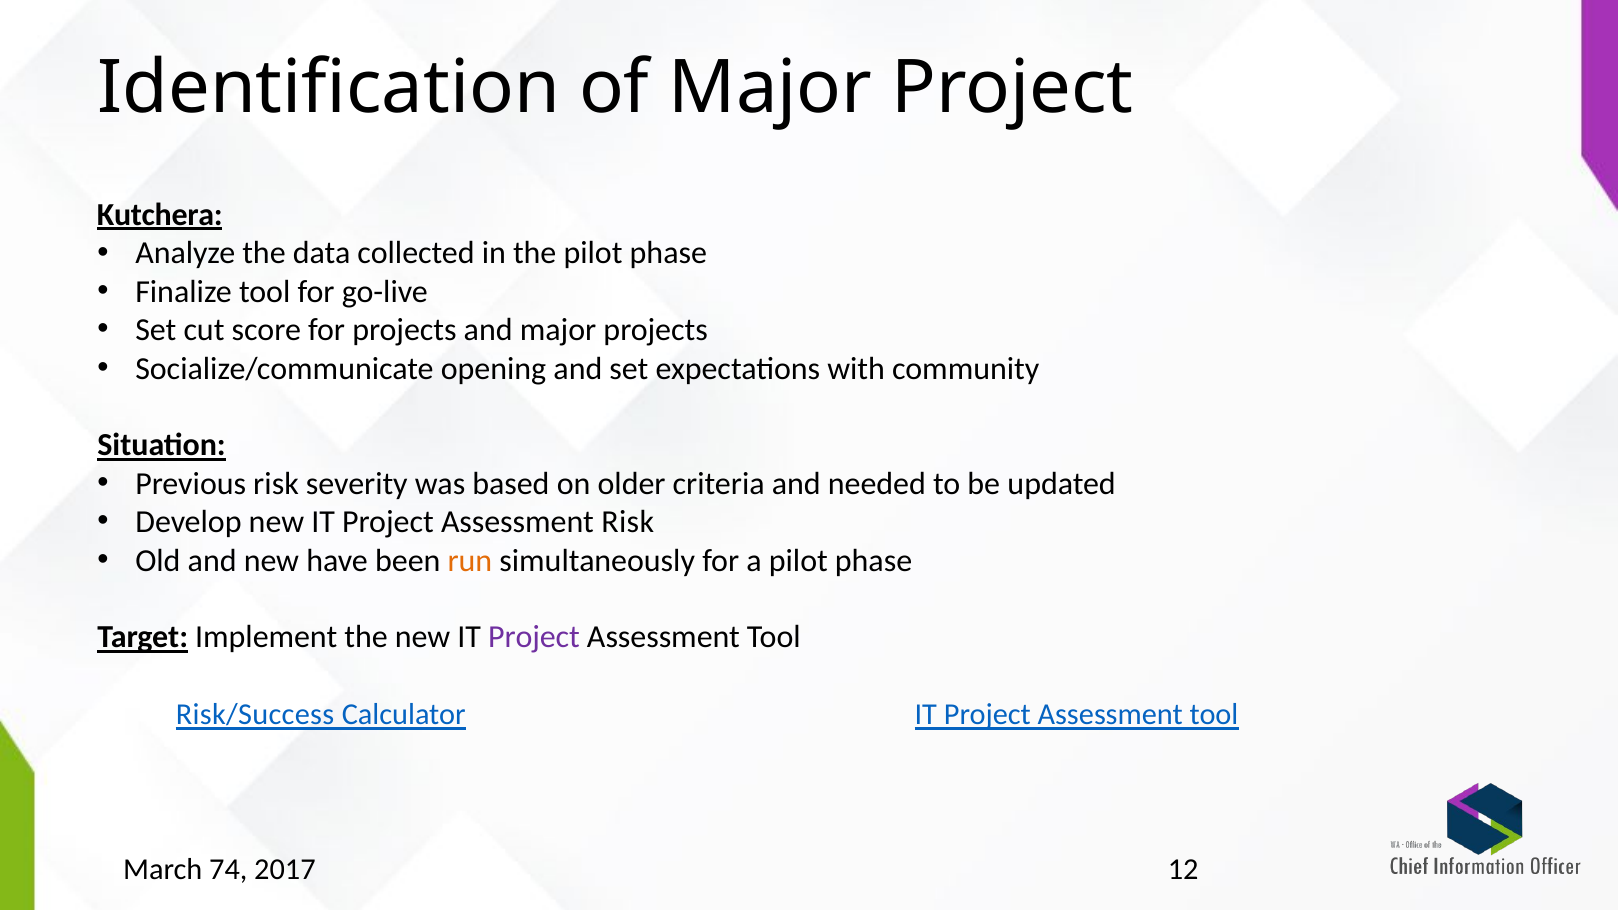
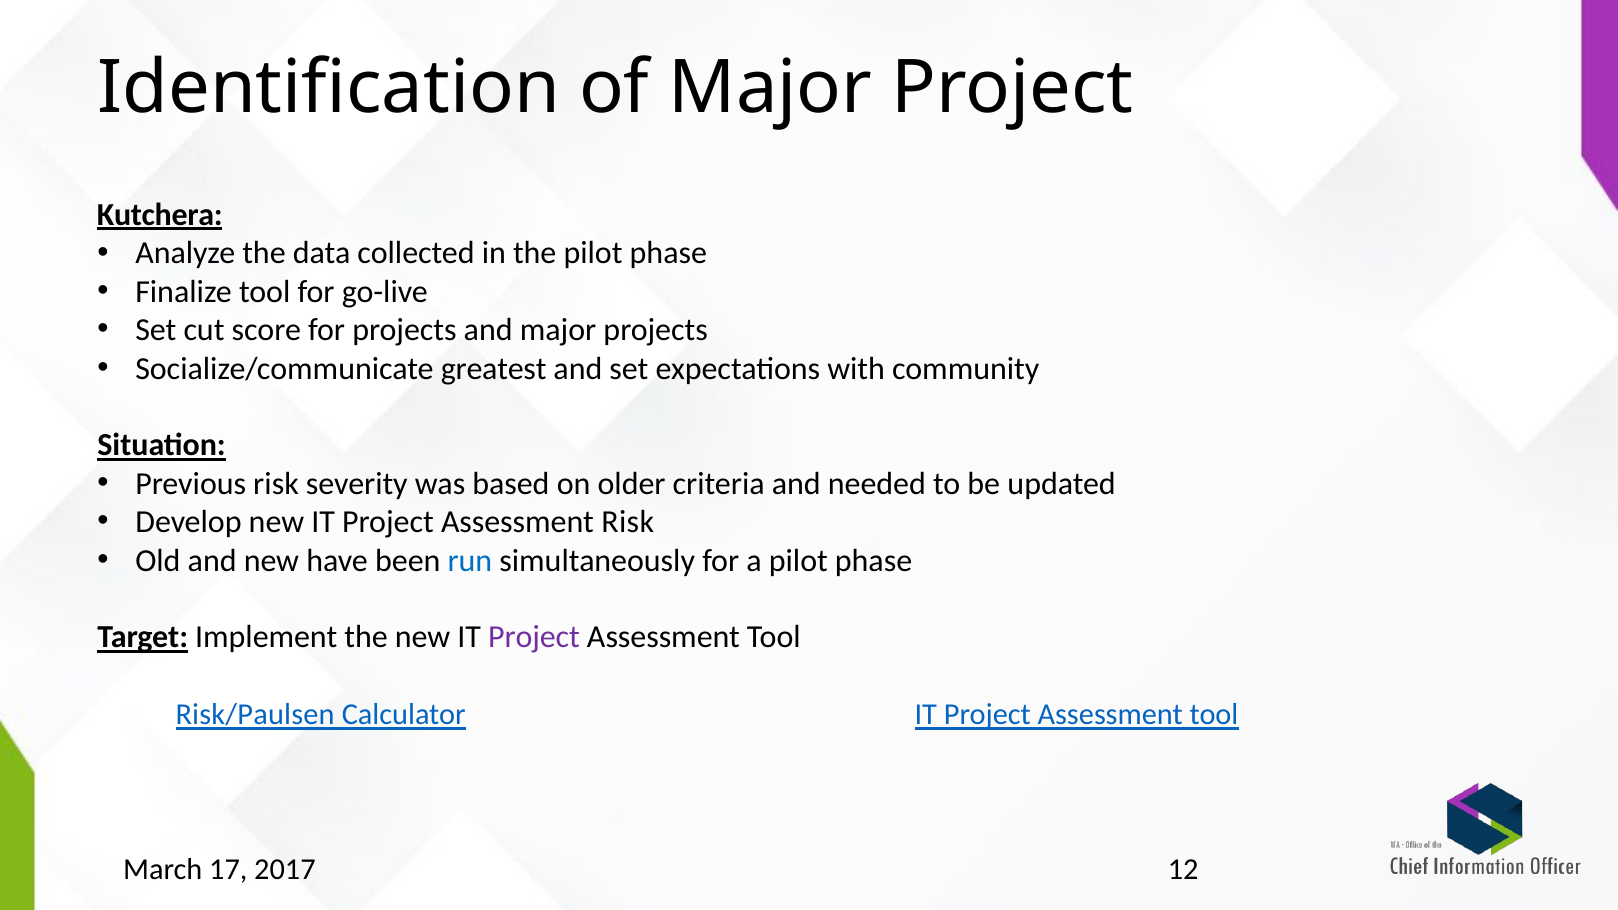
opening: opening -> greatest
run colour: orange -> blue
Risk/Success: Risk/Success -> Risk/Paulsen
74: 74 -> 17
